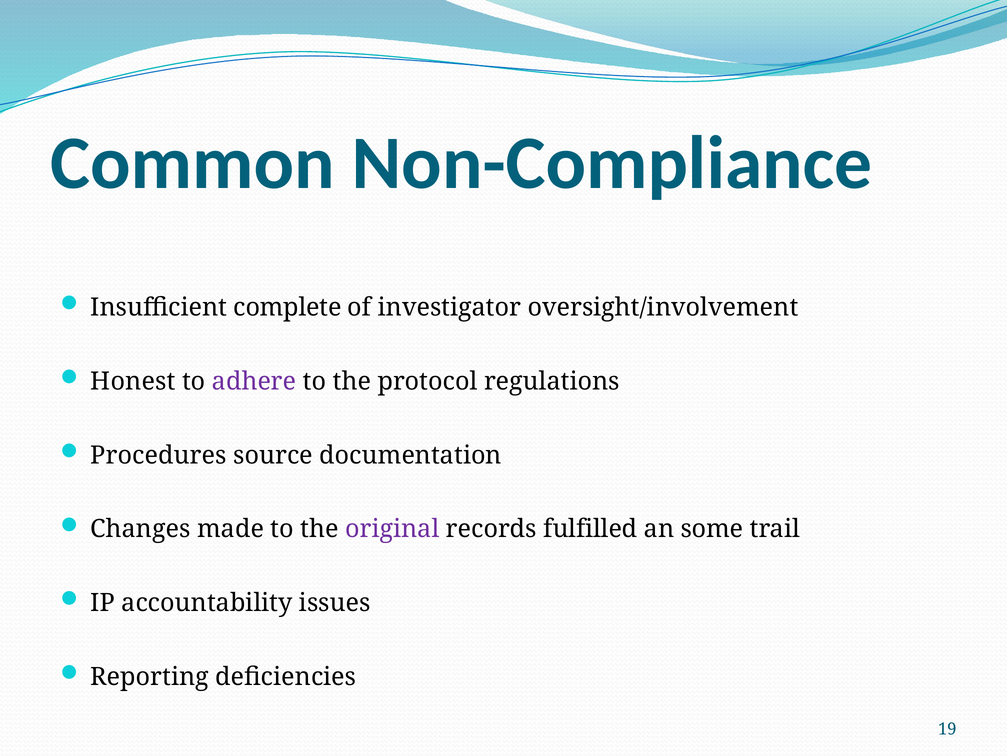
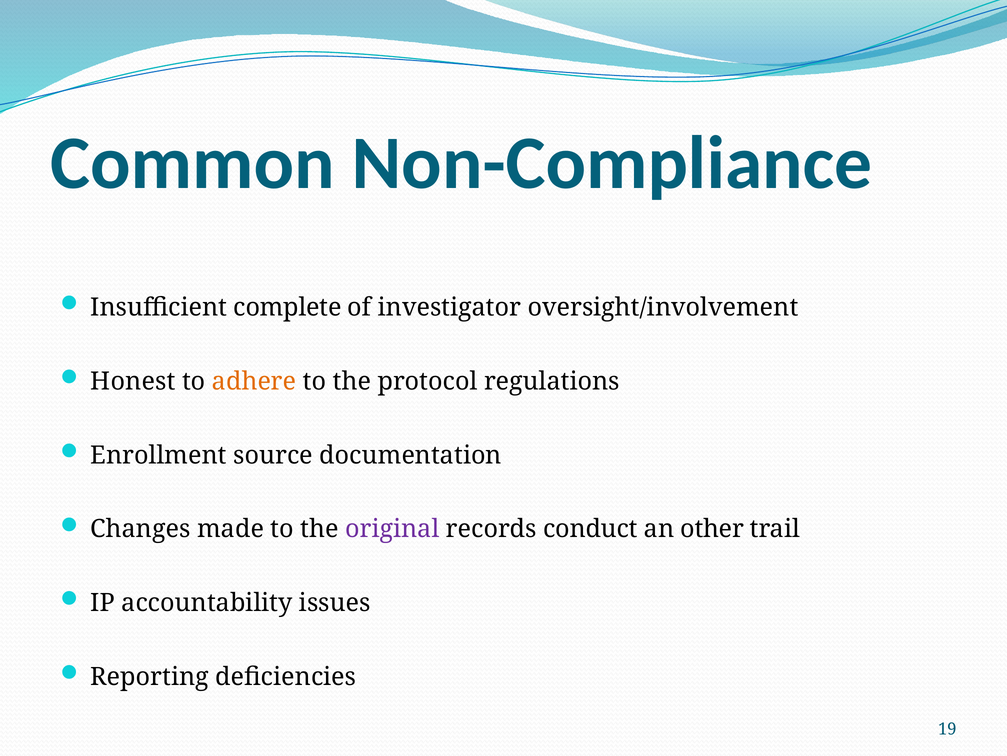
adhere colour: purple -> orange
Procedures: Procedures -> Enrollment
fulfilled: fulfilled -> conduct
some: some -> other
